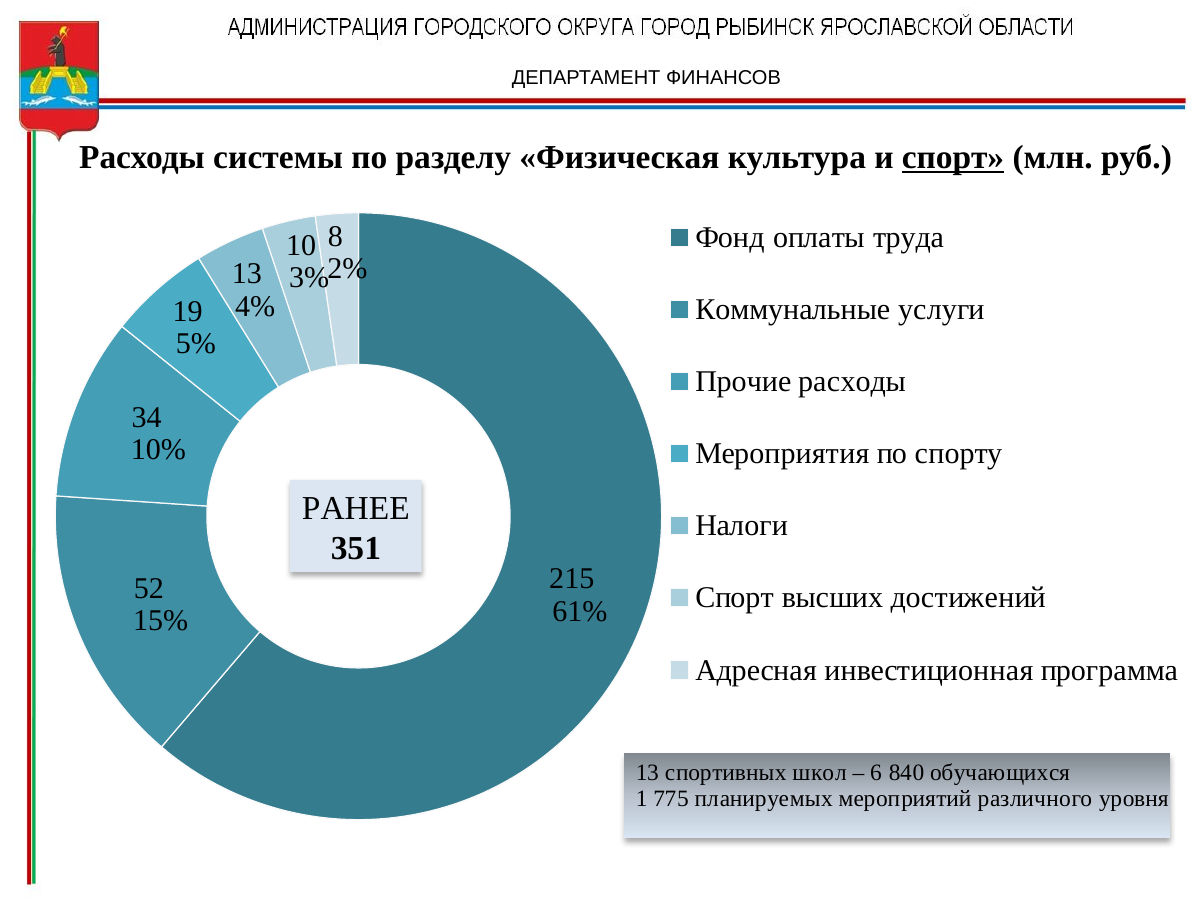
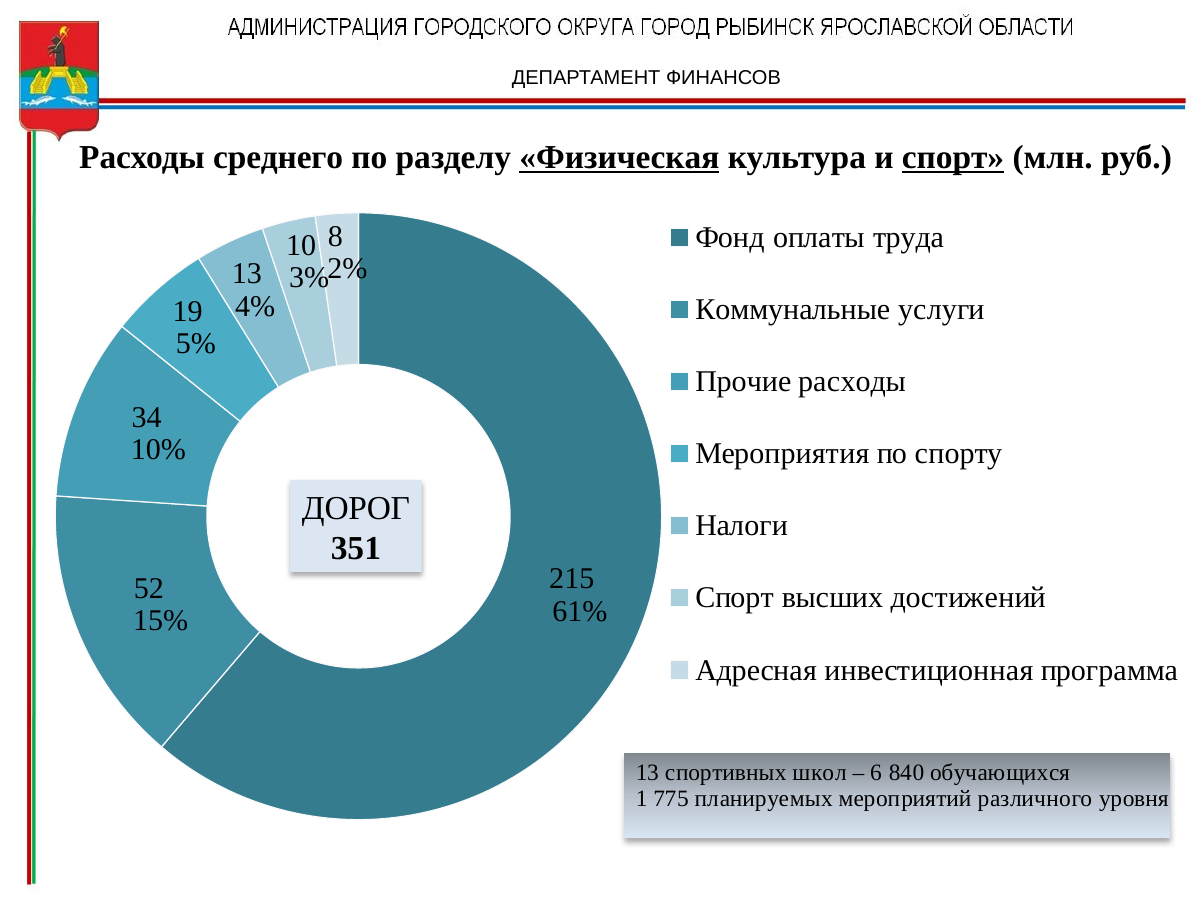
системы: системы -> среднего
Физическая underline: none -> present
РАНЕЕ: РАНЕЕ -> ДОРОГ
